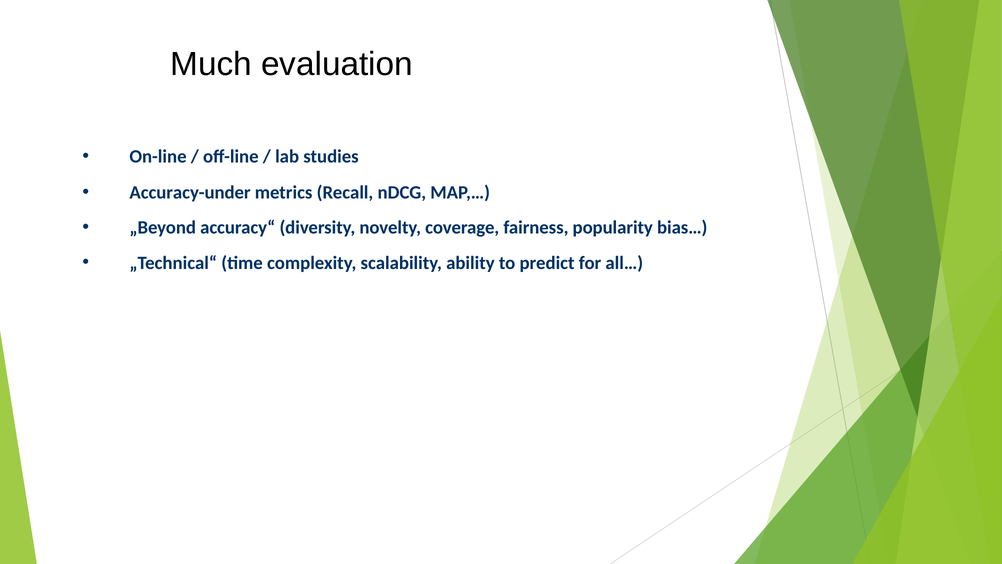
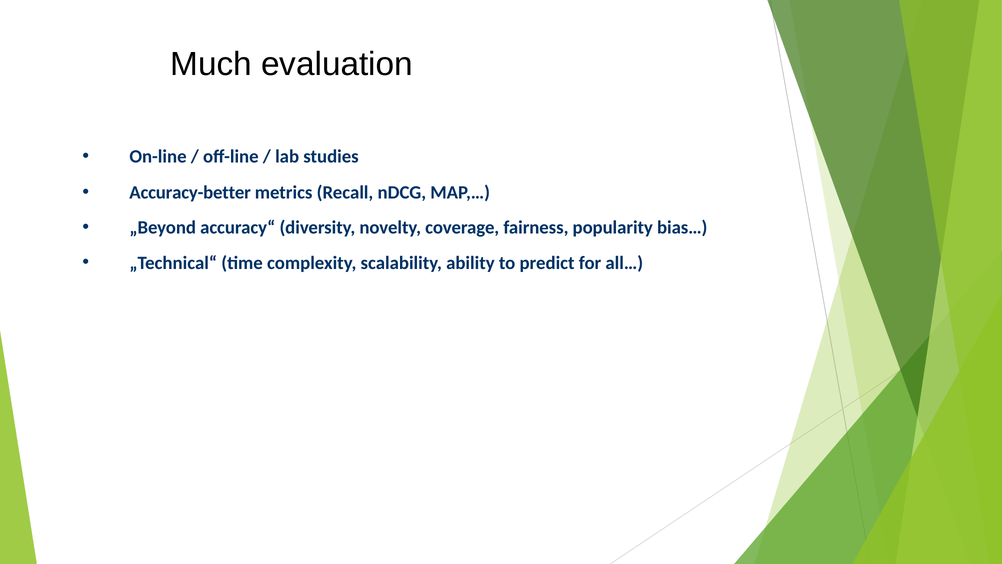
Accuracy-under: Accuracy-under -> Accuracy-better
